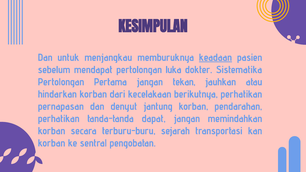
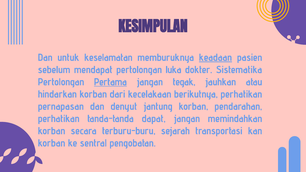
menjangkau: menjangkau -> keselamatan
Pertama underline: none -> present
tekan: tekan -> tegak
